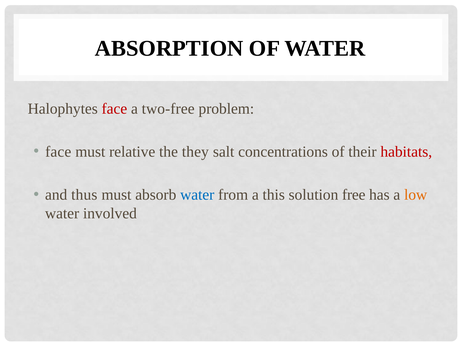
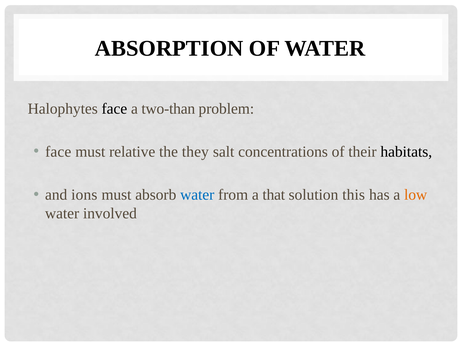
face at (114, 109) colour: red -> black
two-free: two-free -> two-than
habitats colour: red -> black
thus: thus -> ions
this: this -> that
free: free -> this
